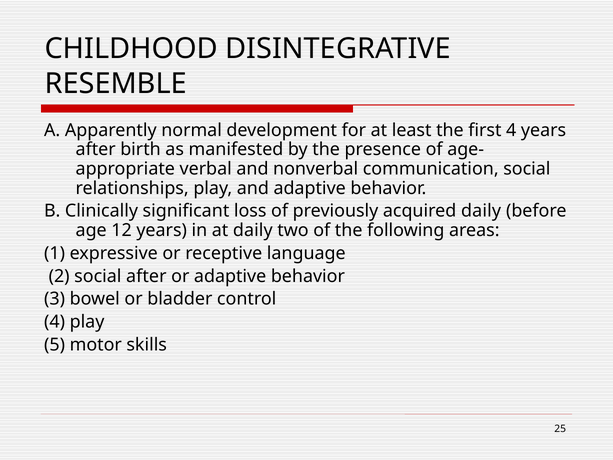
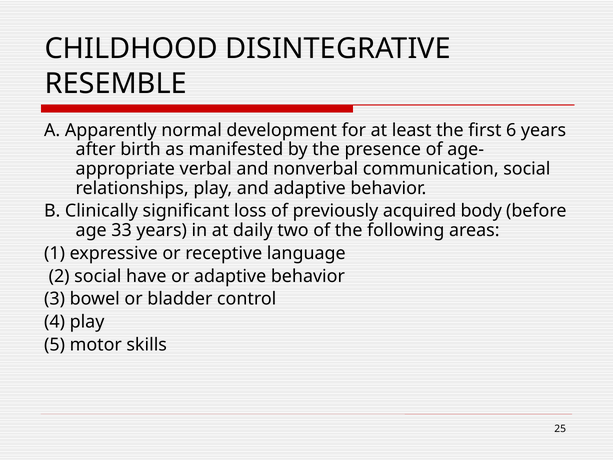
first 4: 4 -> 6
acquired daily: daily -> body
12: 12 -> 33
social after: after -> have
